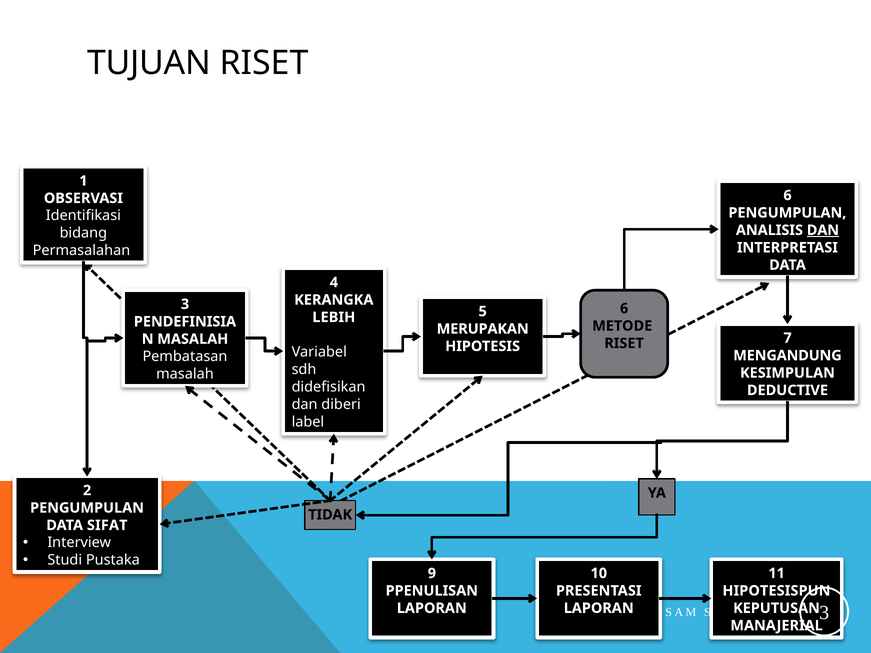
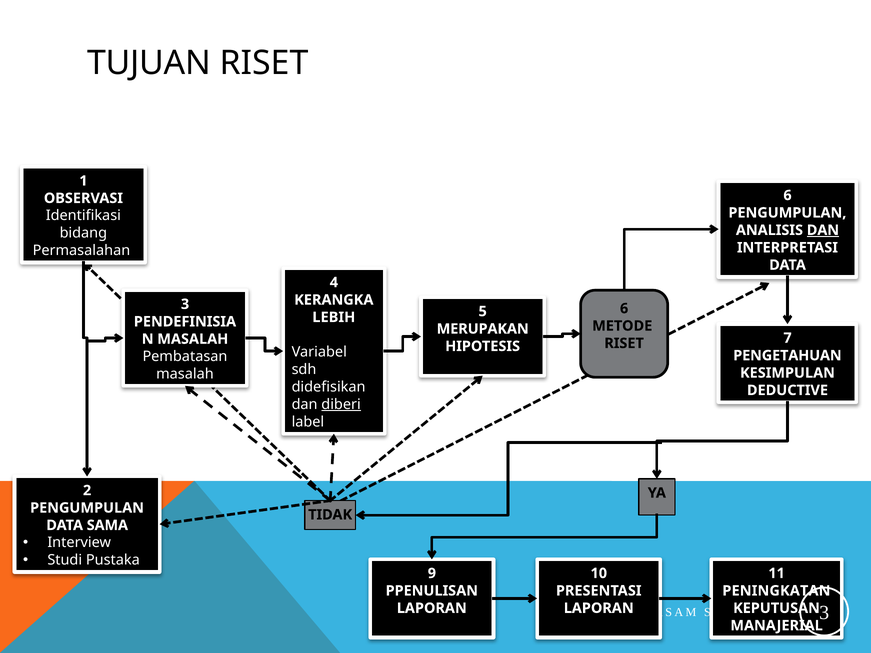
MENGANDUNG: MENGANDUNG -> PENGETAHUAN
diberi underline: none -> present
SIFAT: SIFAT -> SAMA
HIPOTESISPUN: HIPOTESISPUN -> PENINGKATAN
